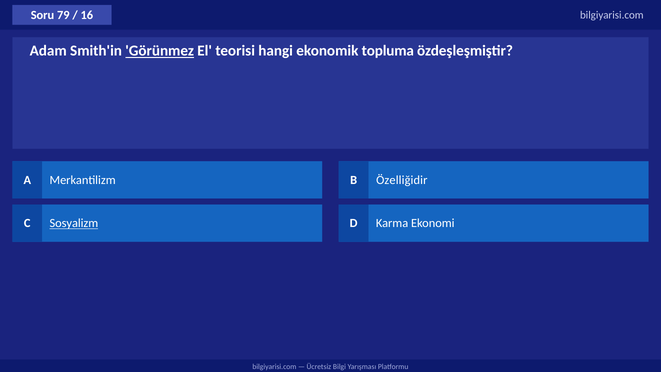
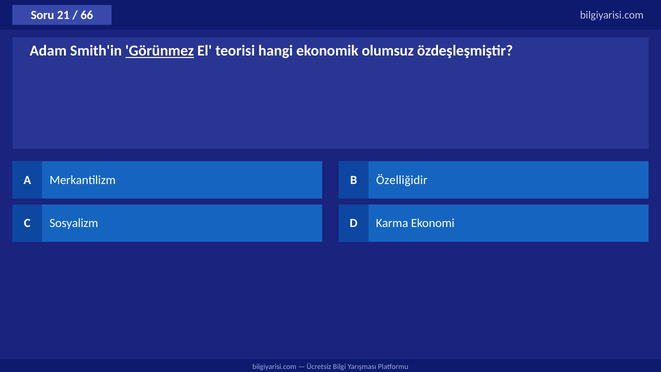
79: 79 -> 21
16: 16 -> 66
topluma: topluma -> olumsuz
Sosyalizm underline: present -> none
